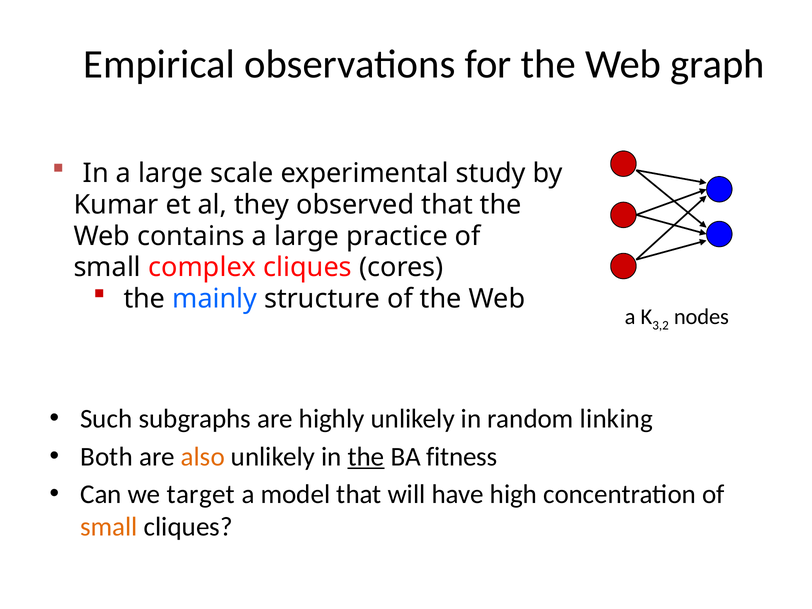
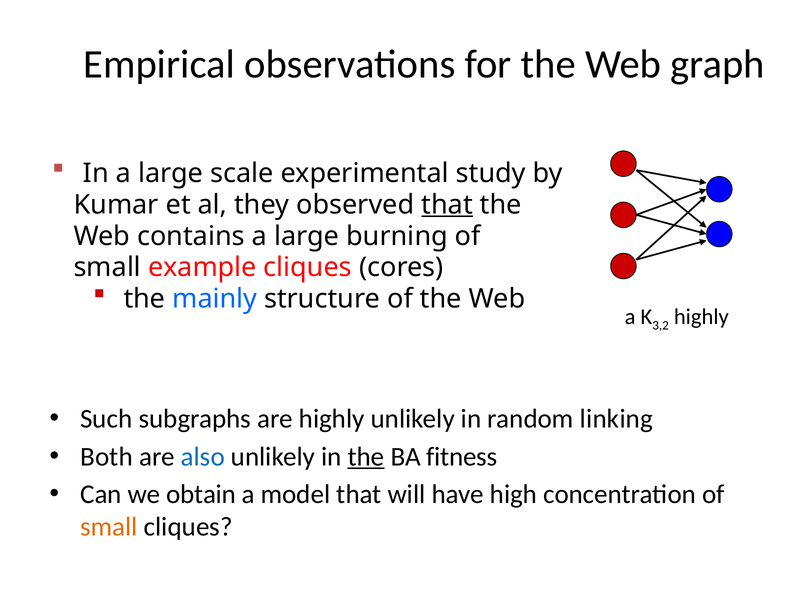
that at (447, 205) underline: none -> present
practice: practice -> burning
complex: complex -> example
nodes at (701, 317): nodes -> highly
also colour: orange -> blue
target: target -> obtain
